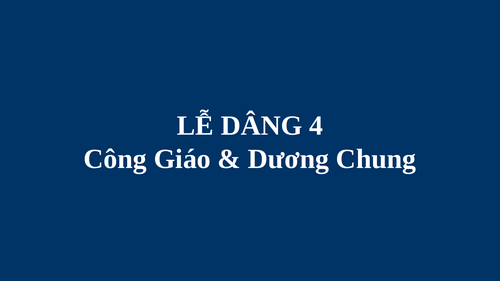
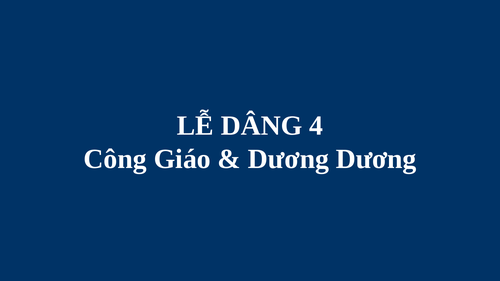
Dương Chung: Chung -> Dương
